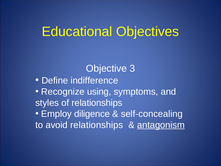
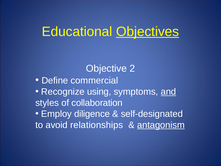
Objectives underline: none -> present
3: 3 -> 2
indifference: indifference -> commercial
and underline: none -> present
of relationships: relationships -> collaboration
self-concealing: self-concealing -> self-designated
